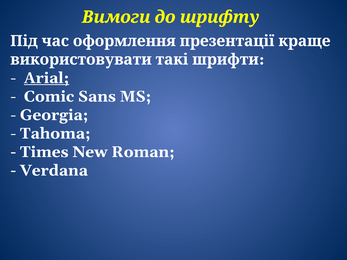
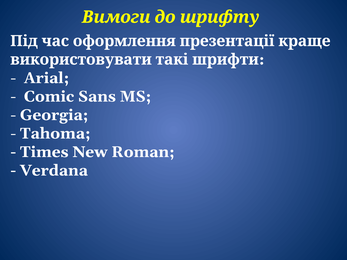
Arial underline: present -> none
